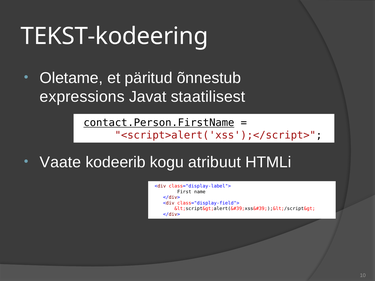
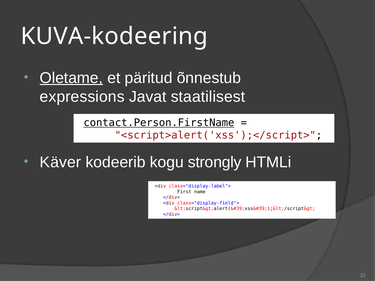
TEKST-kodeering: TEKST-kodeering -> KUVA-kodeering
Oletame underline: none -> present
Vaate: Vaate -> Käver
atribuut: atribuut -> strongly
